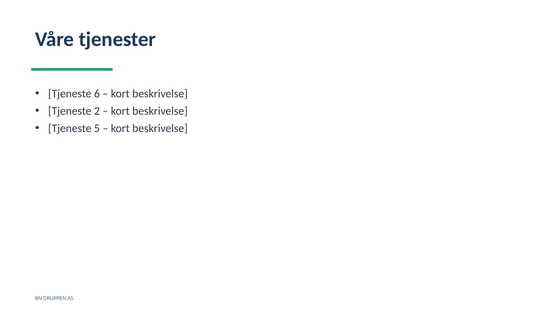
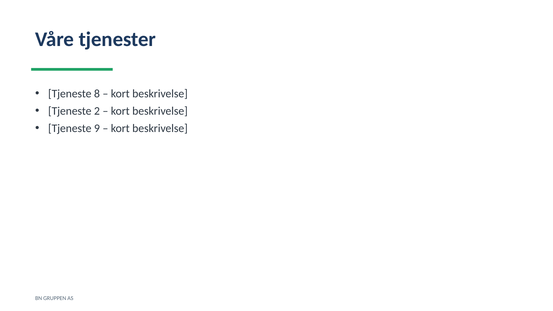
6: 6 -> 8
5: 5 -> 9
